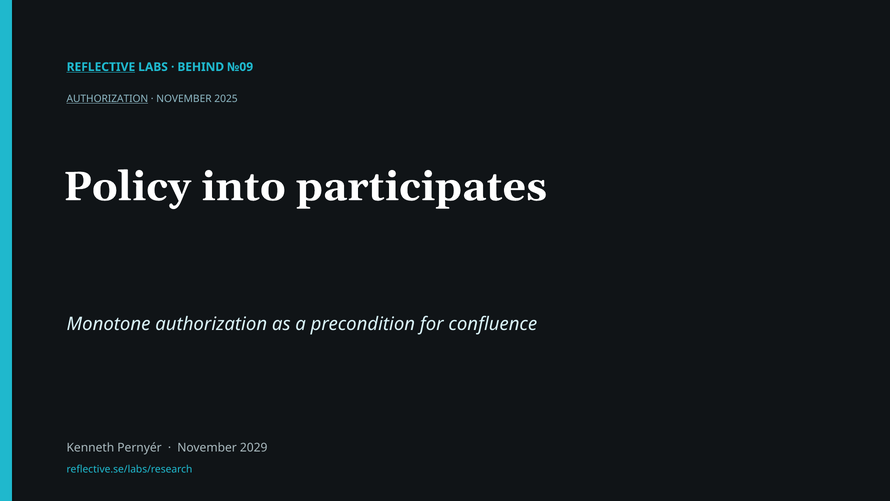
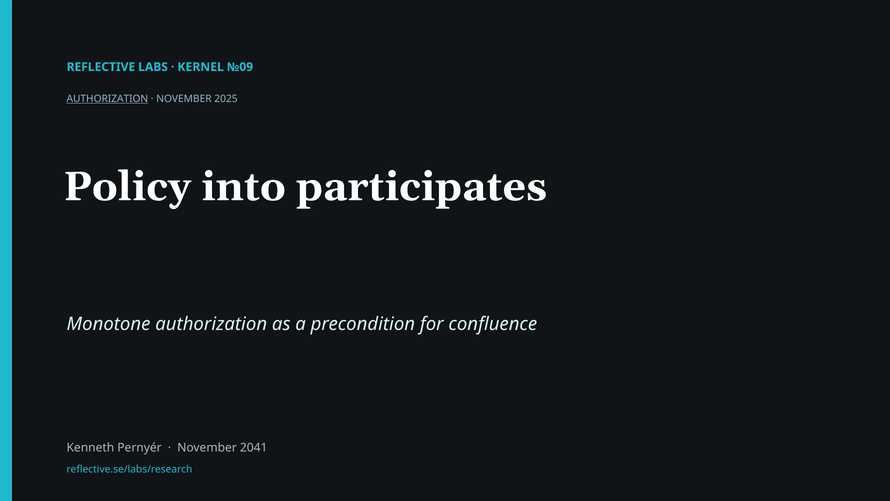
REFLECTIVE underline: present -> none
BEHIND: BEHIND -> KERNEL
2029: 2029 -> 2041
